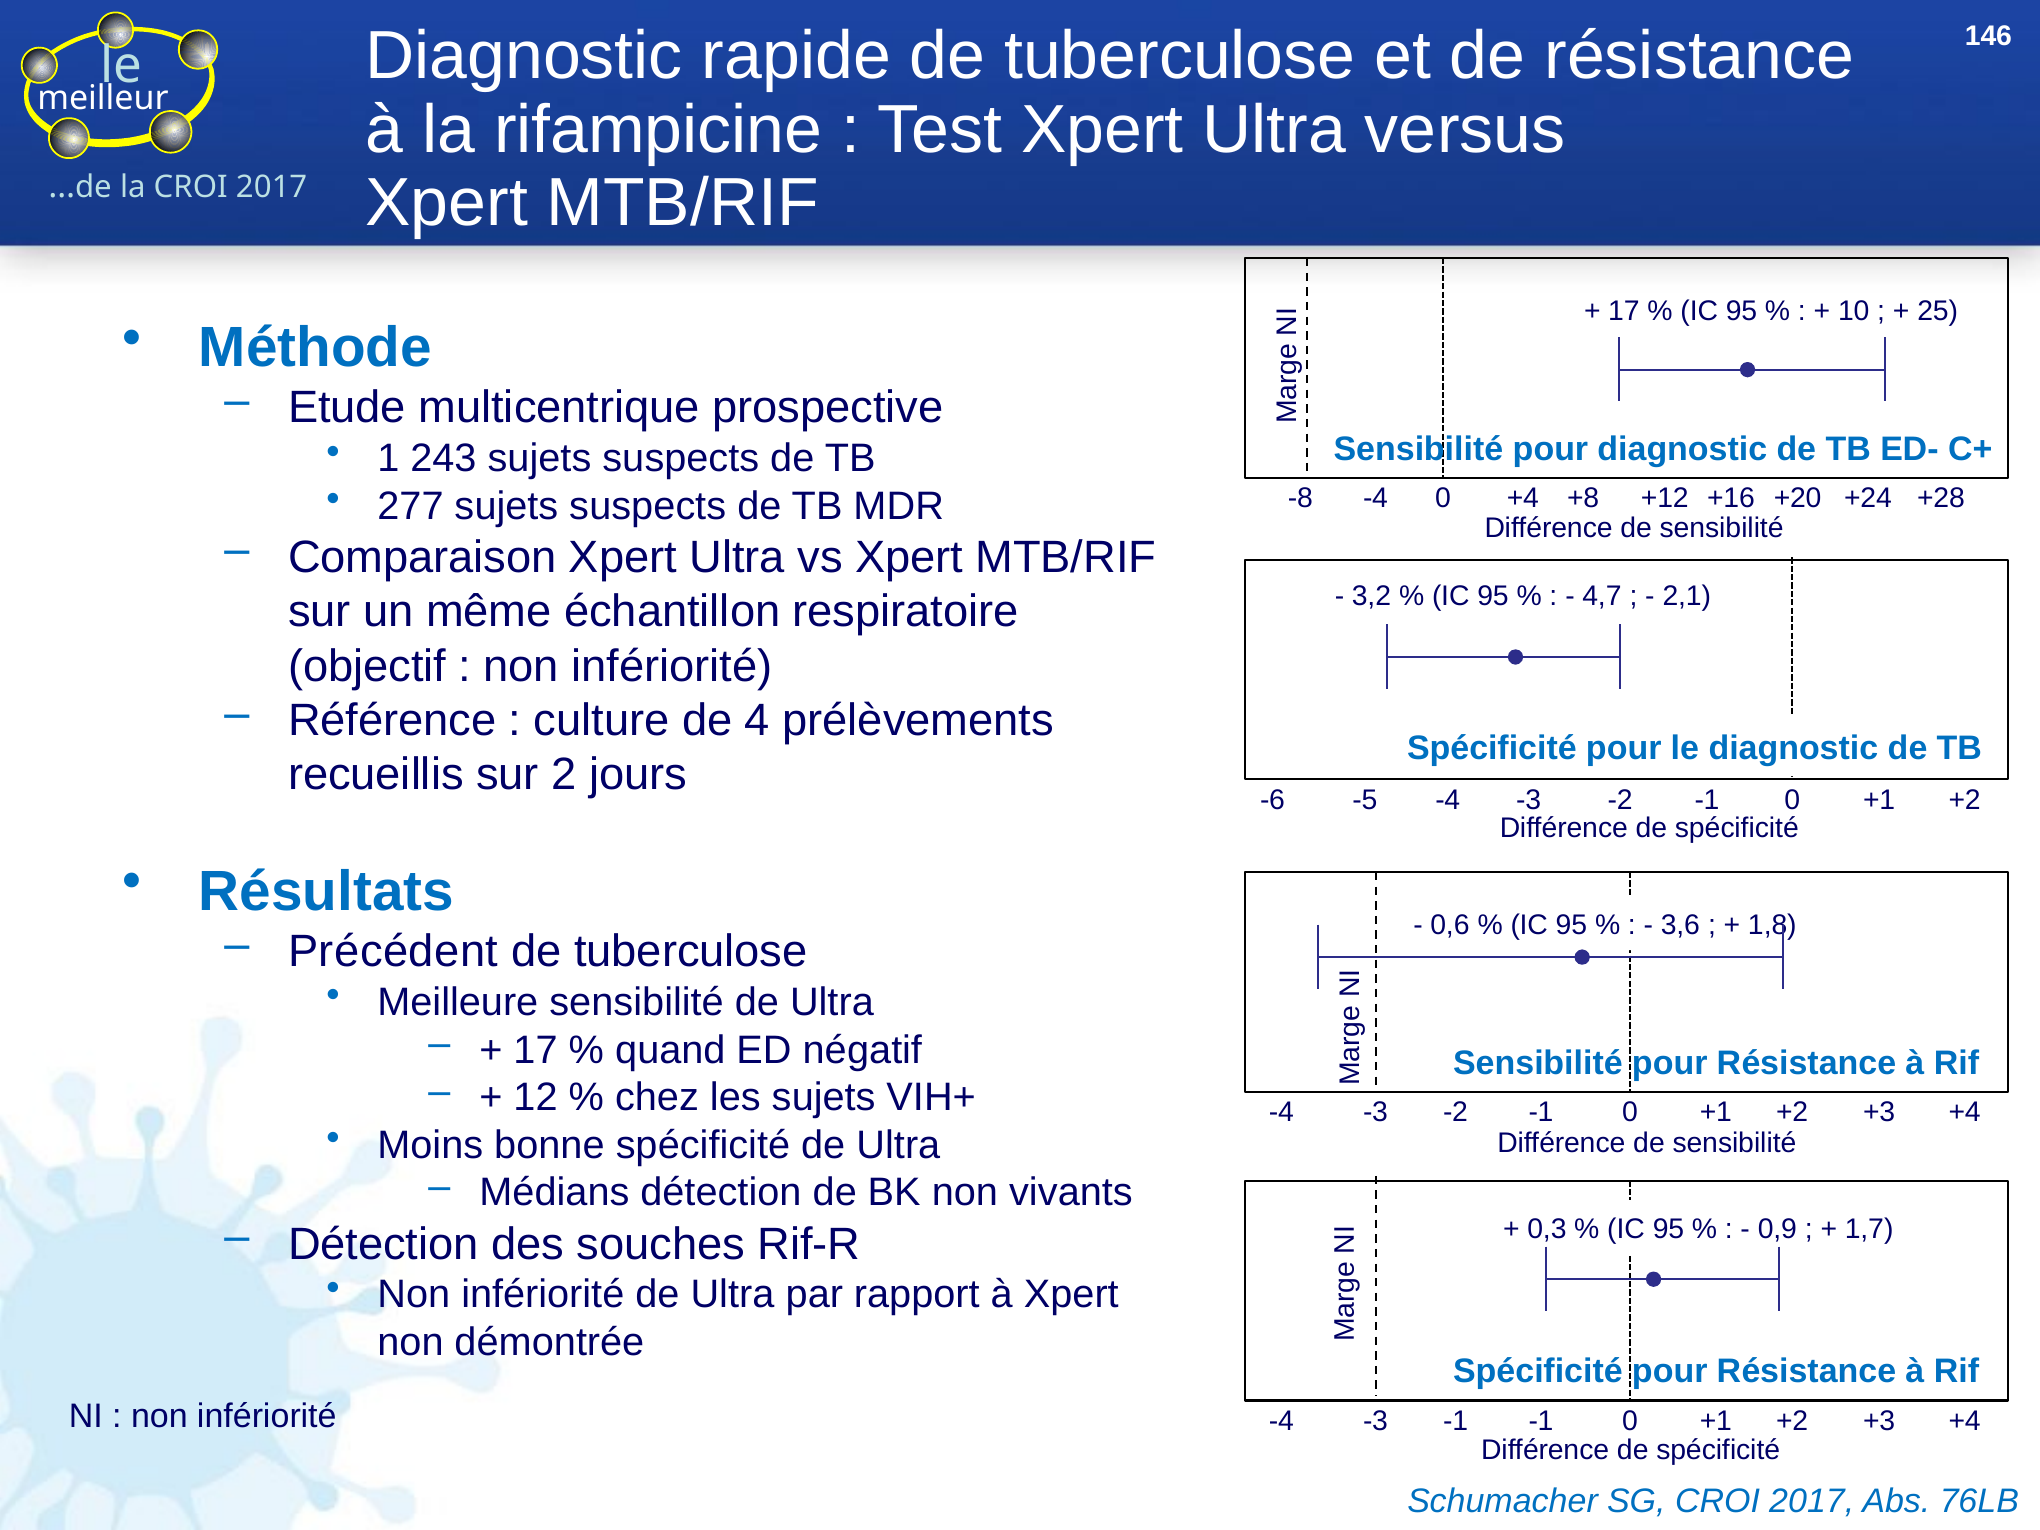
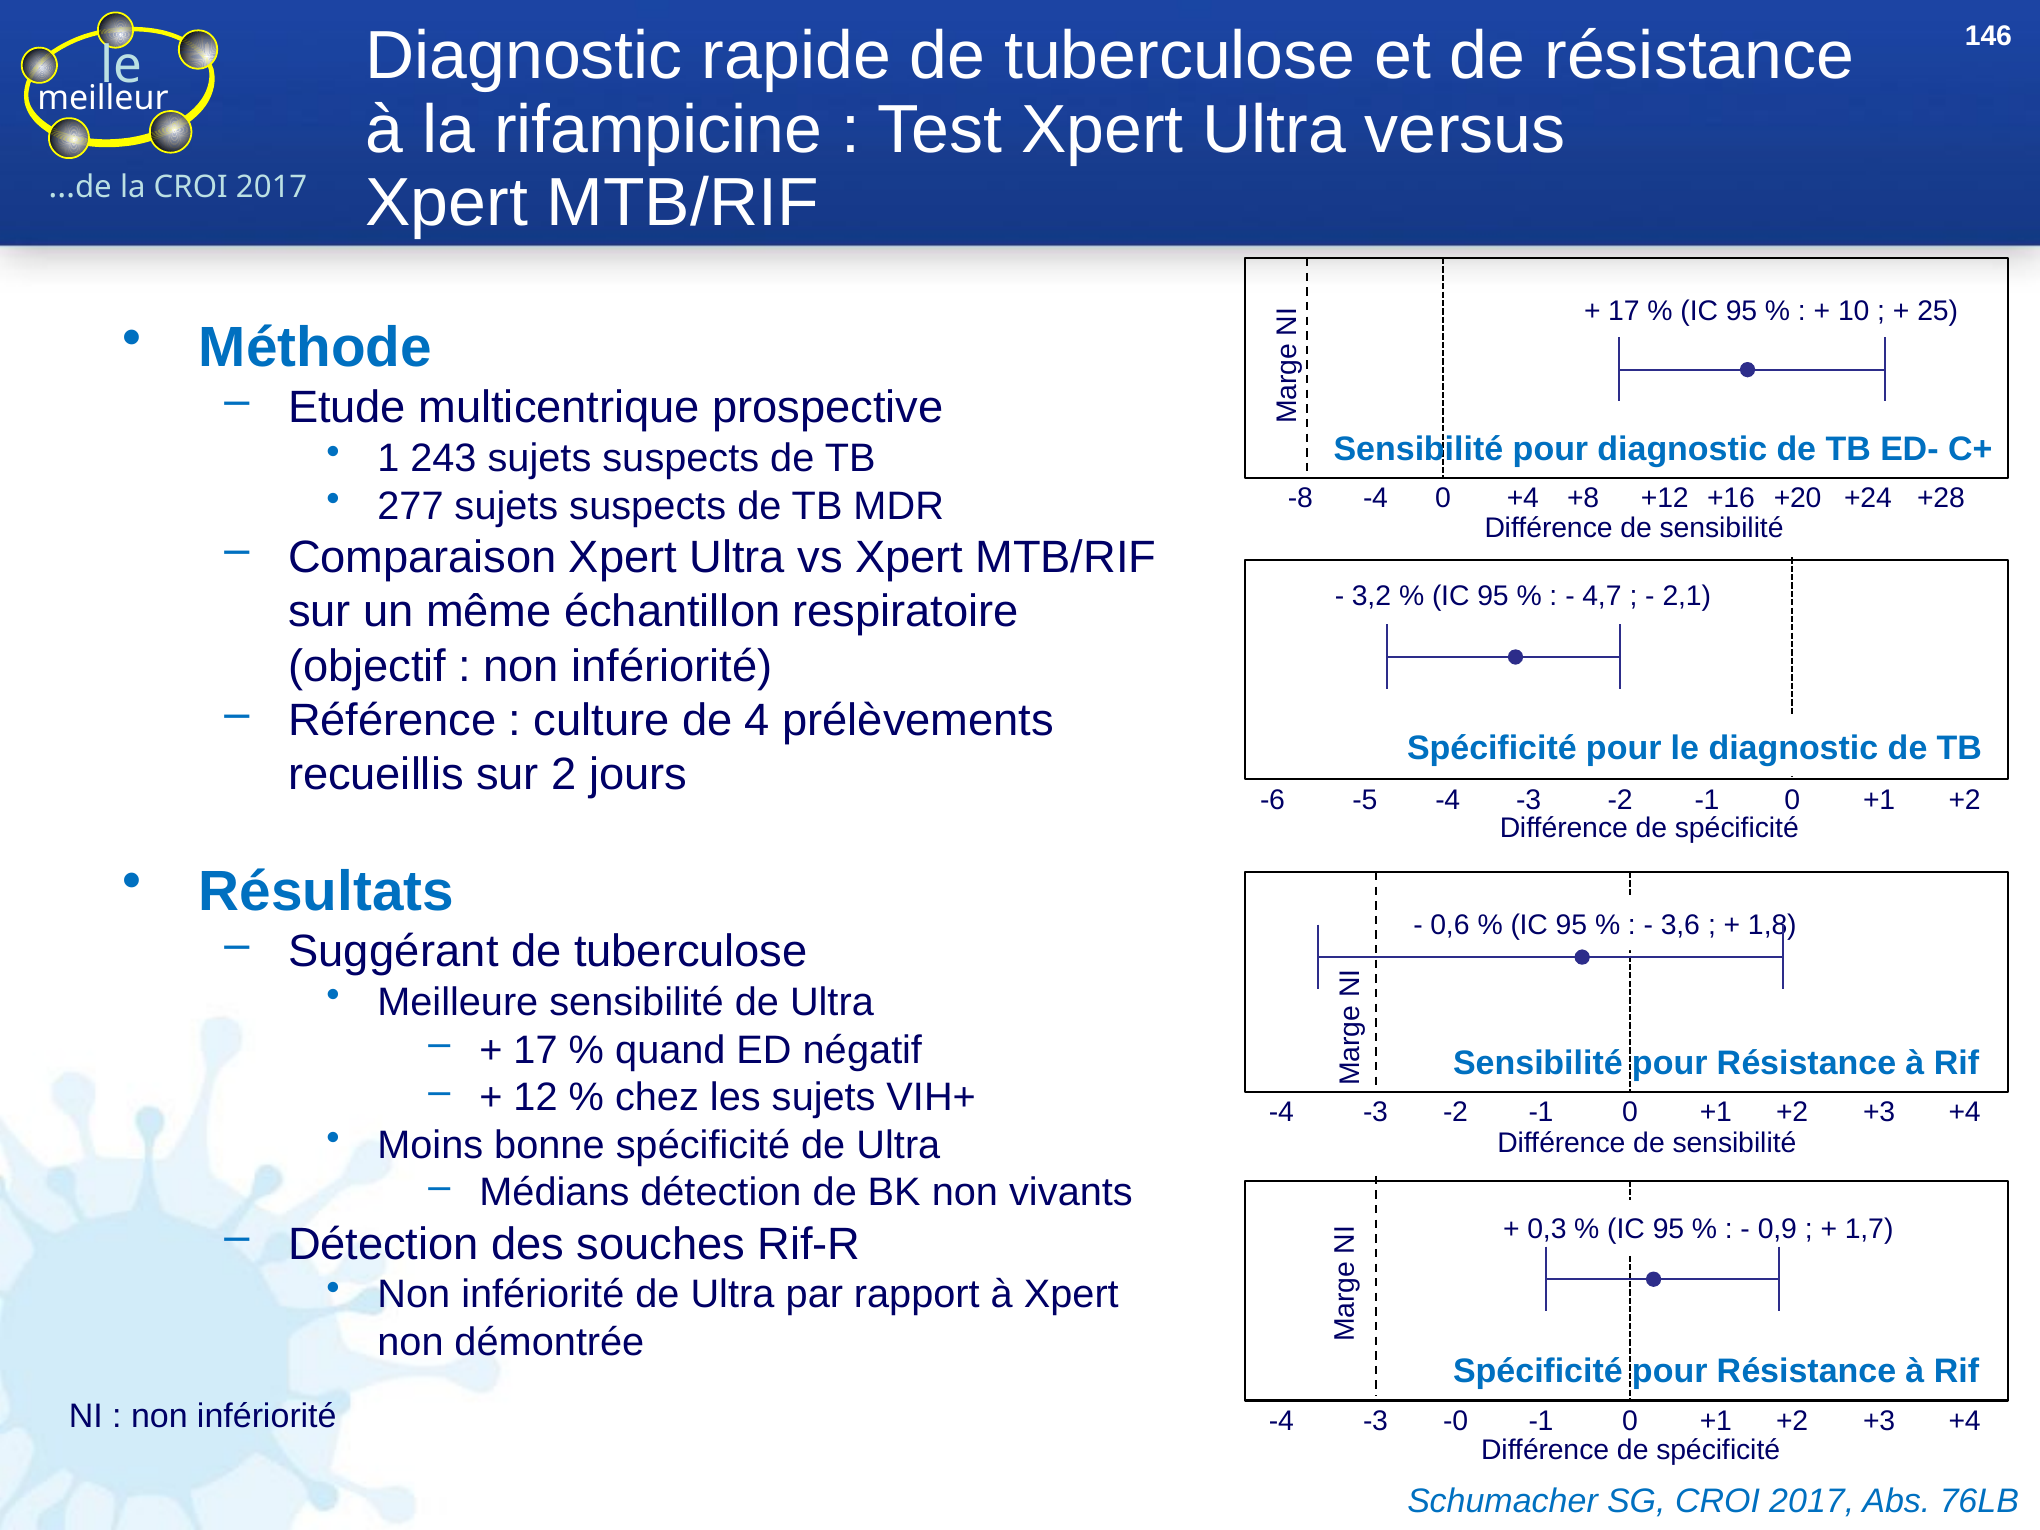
Précédent: Précédent -> Suggérant
-3 -1: -1 -> -0
